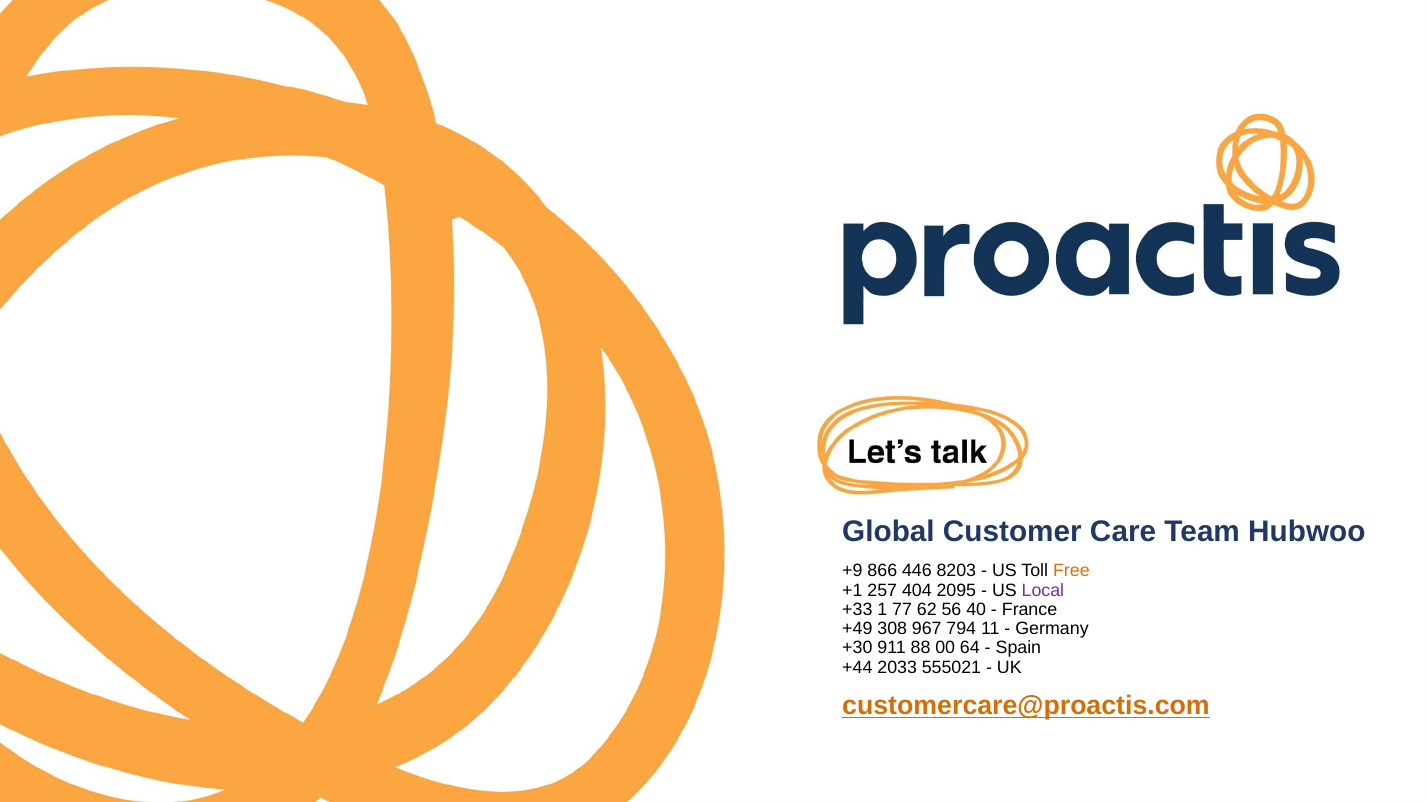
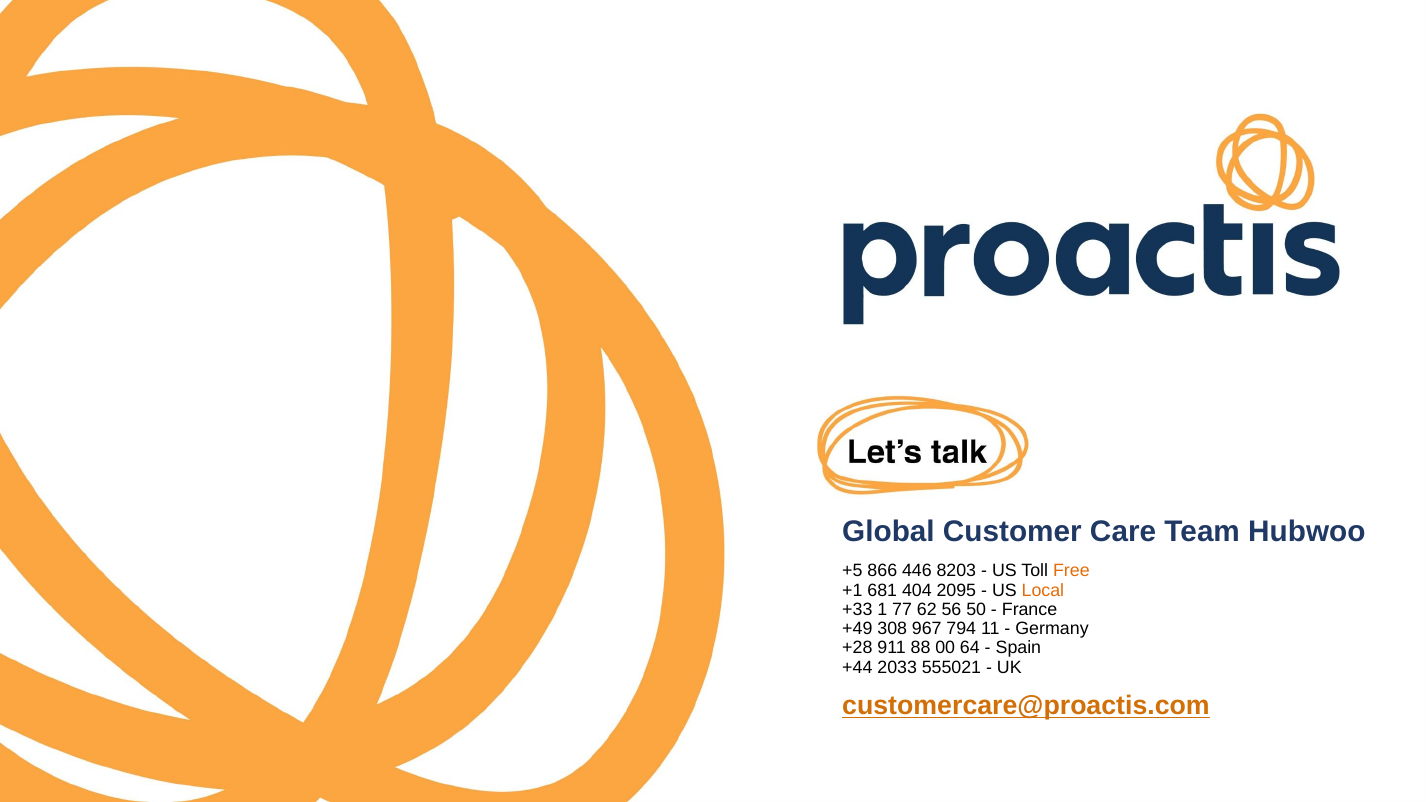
+9: +9 -> +5
257: 257 -> 681
Local colour: purple -> orange
40: 40 -> 50
+30: +30 -> +28
